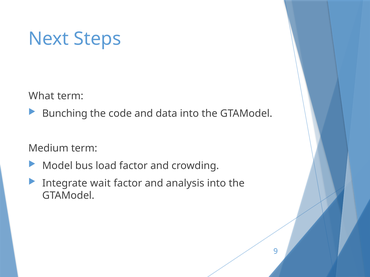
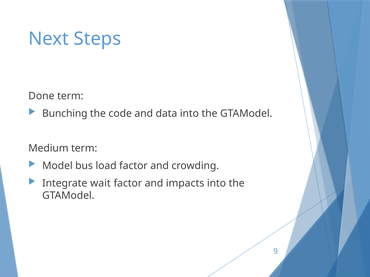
What: What -> Done
analysis: analysis -> impacts
